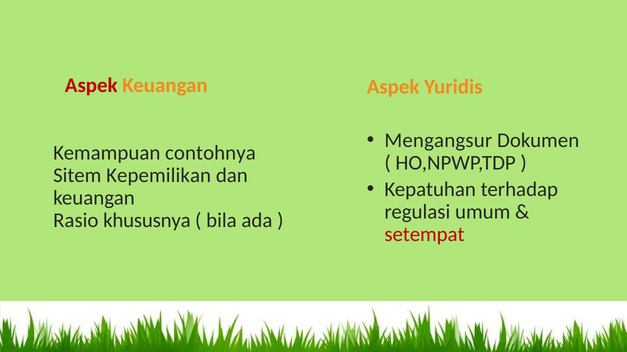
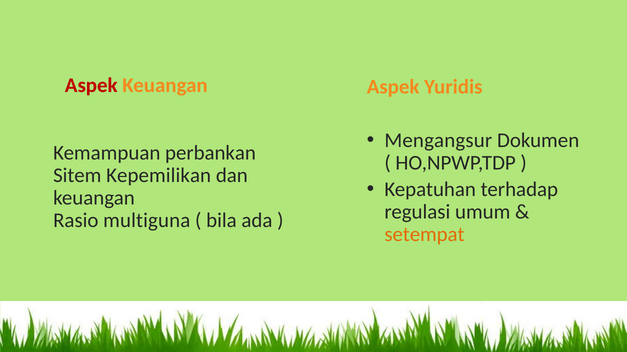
contohnya: contohnya -> perbankan
khususnya: khususnya -> multiguna
setempat colour: red -> orange
